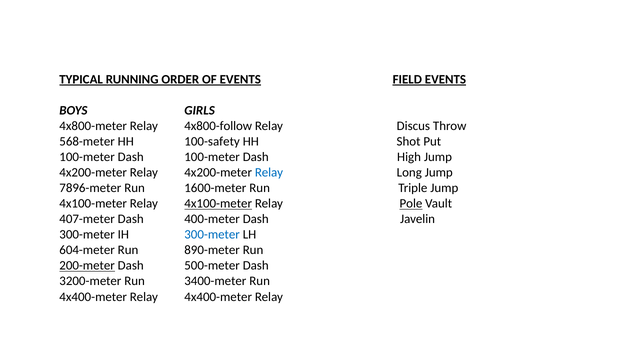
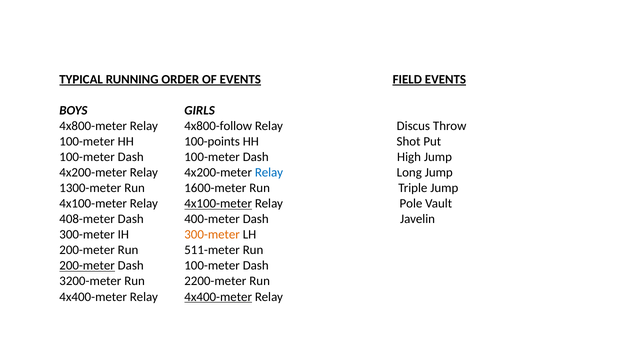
568-meter at (87, 141): 568-meter -> 100-meter
100-safety: 100-safety -> 100-points
7896-meter: 7896-meter -> 1300-meter
Pole underline: present -> none
407-meter: 407-meter -> 408-meter
300-meter at (212, 234) colour: blue -> orange
604-meter at (87, 250): 604-meter -> 200-meter
890-meter: 890-meter -> 511-meter
500-meter at (212, 266): 500-meter -> 100-meter
3400-meter: 3400-meter -> 2200-meter
4x400-meter at (218, 297) underline: none -> present
